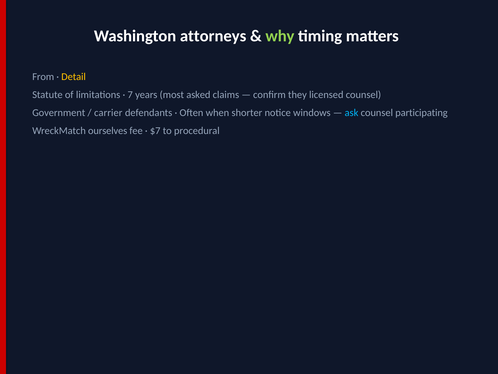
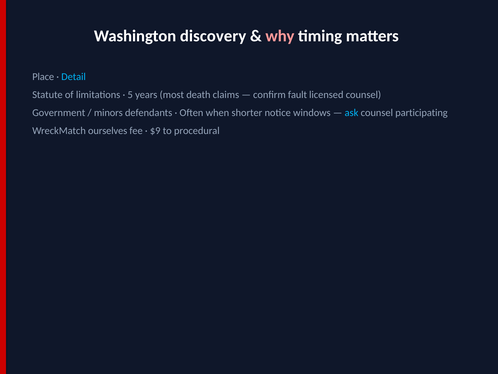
attorneys: attorneys -> discovery
why colour: light green -> pink
From: From -> Place
Detail colour: yellow -> light blue
7: 7 -> 5
asked: asked -> death
they: they -> fault
carrier: carrier -> minors
$7: $7 -> $9
